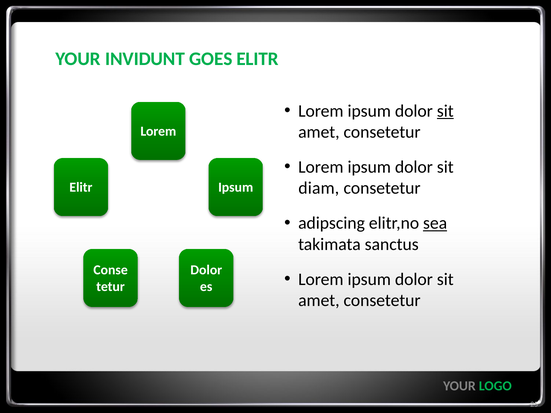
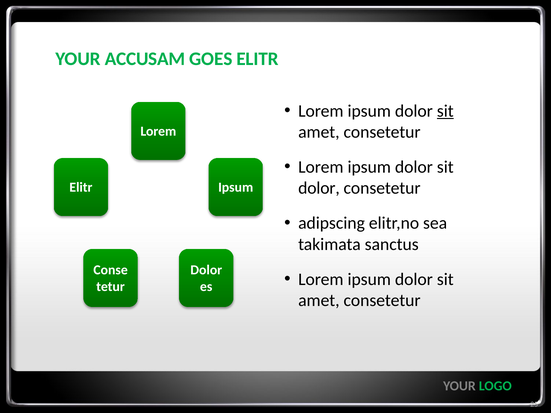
INVIDUNT: INVIDUNT -> ACCUSAM
diam at (319, 188): diam -> dolor
sea underline: present -> none
